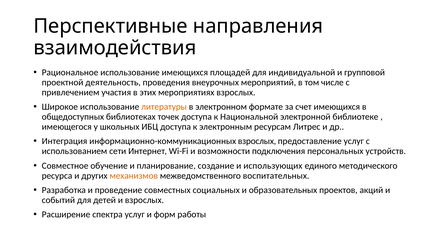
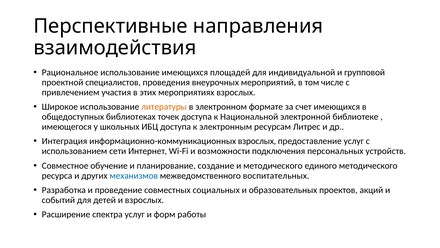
деятельность: деятельность -> специалистов
и использующих: использующих -> методического
механизмов colour: orange -> blue
